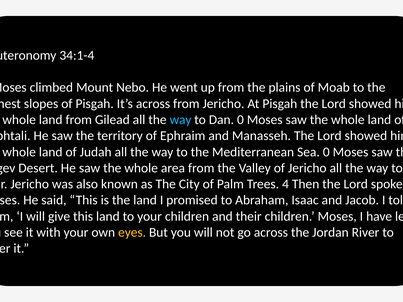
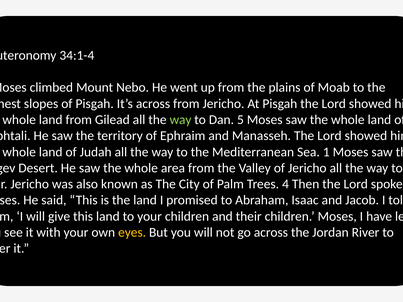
way at (181, 120) colour: light blue -> light green
Dan 0: 0 -> 5
Sea 0: 0 -> 1
